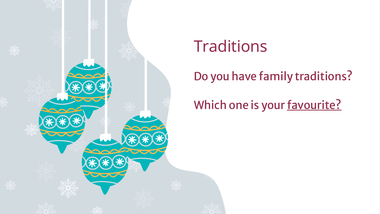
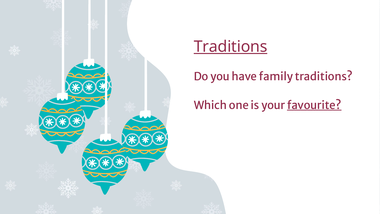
Traditions at (231, 47) underline: none -> present
